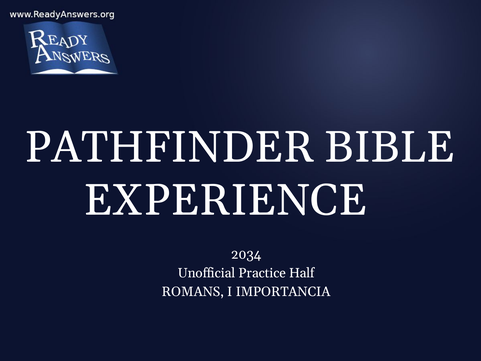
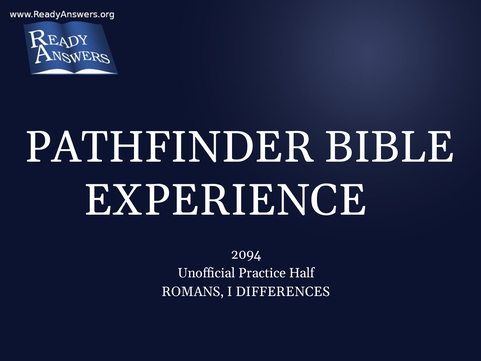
2034: 2034 -> 2094
IMPORTANCIA: IMPORTANCIA -> DIFFERENCES
